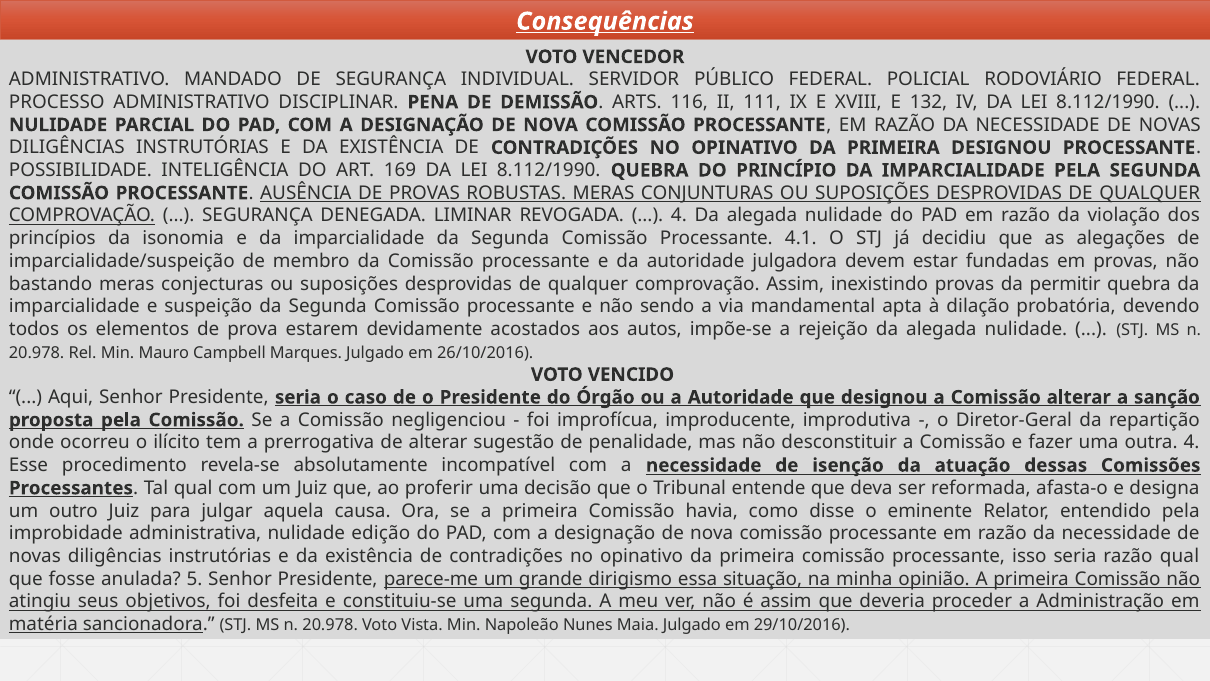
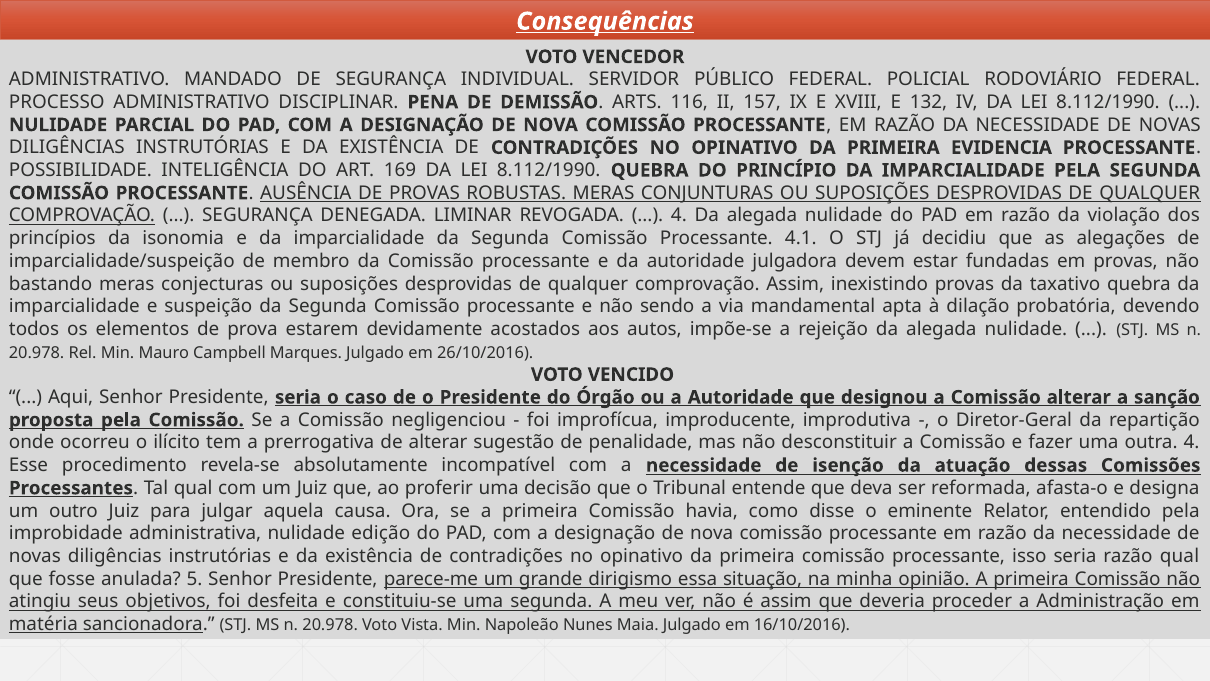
111: 111 -> 157
PRIMEIRA DESIGNOU: DESIGNOU -> EVIDENCIA
permitir: permitir -> taxativo
29/10/2016: 29/10/2016 -> 16/10/2016
